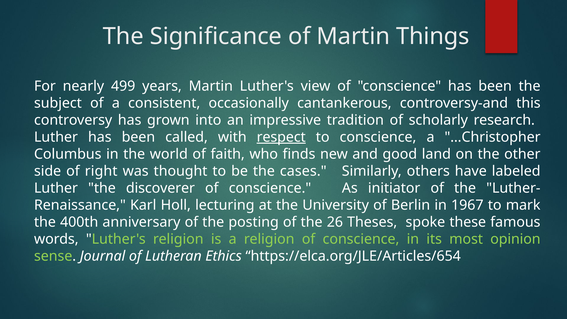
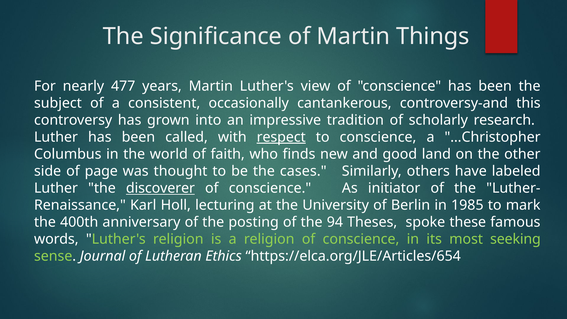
499: 499 -> 477
right: right -> page
discoverer underline: none -> present
1967: 1967 -> 1985
26: 26 -> 94
opinion: opinion -> seeking
